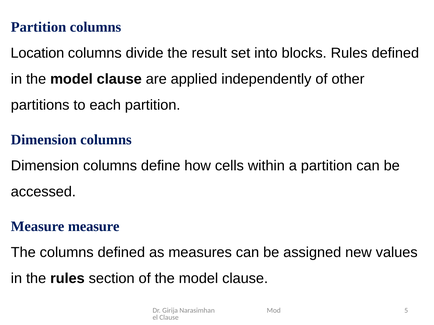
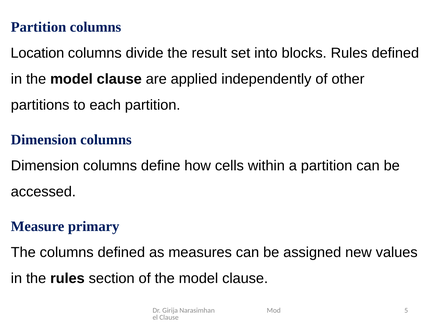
Measure measure: measure -> primary
